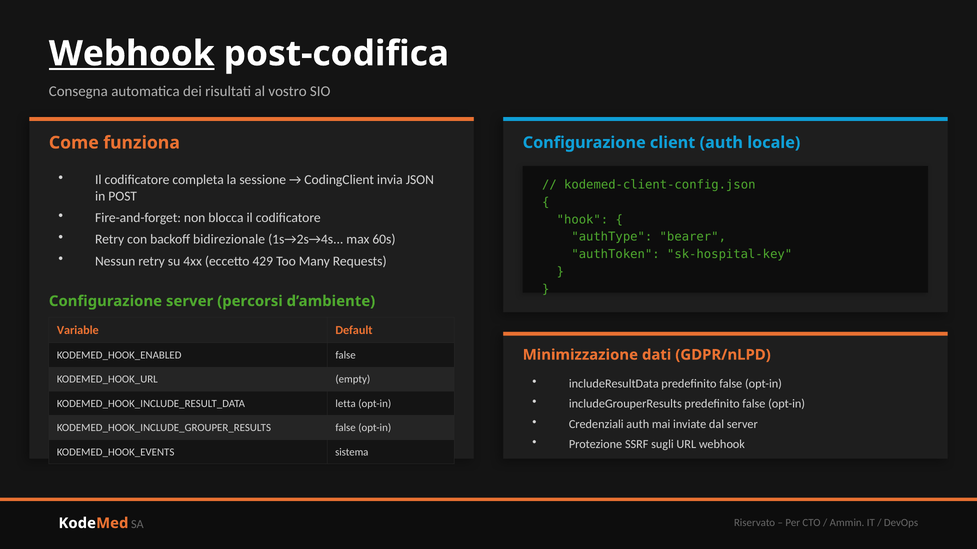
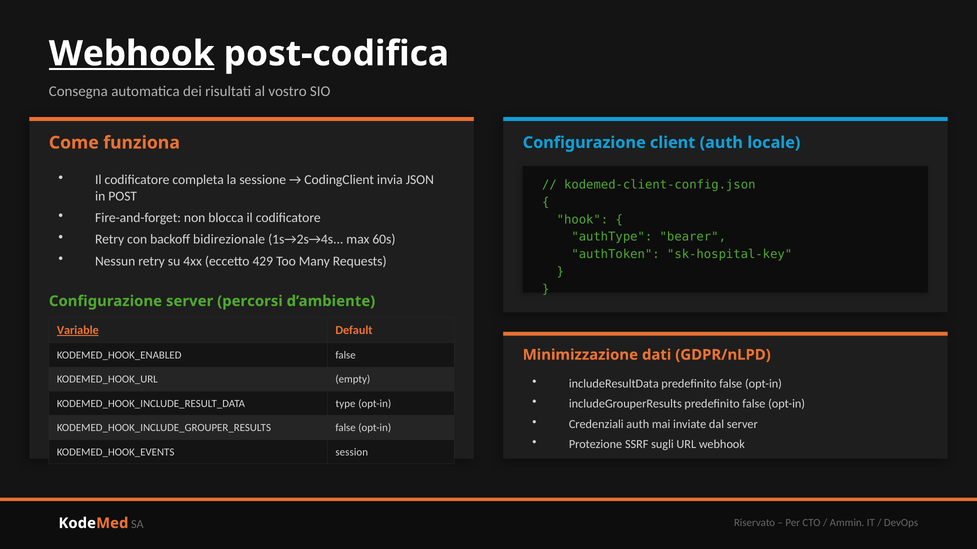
Variable underline: none -> present
letta: letta -> type
sistema: sistema -> session
